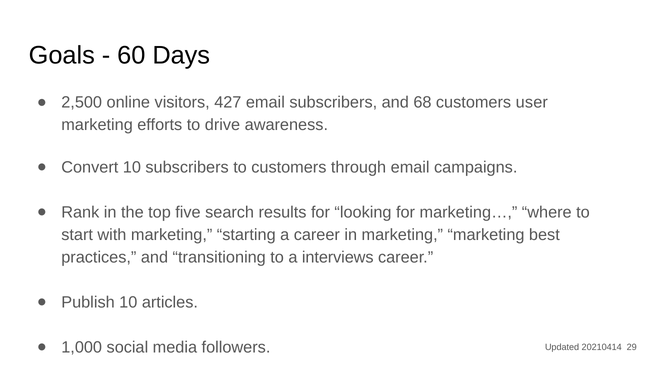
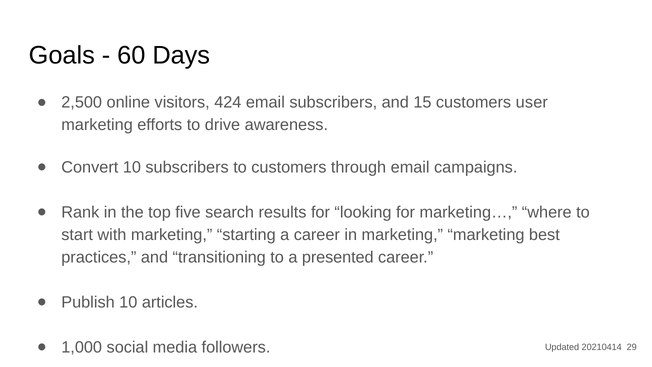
427: 427 -> 424
68: 68 -> 15
interviews: interviews -> presented
